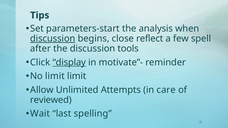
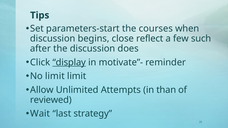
analysis: analysis -> courses
discussion at (53, 39) underline: present -> none
spell: spell -> such
tools: tools -> does
care: care -> than
spelling: spelling -> strategy
